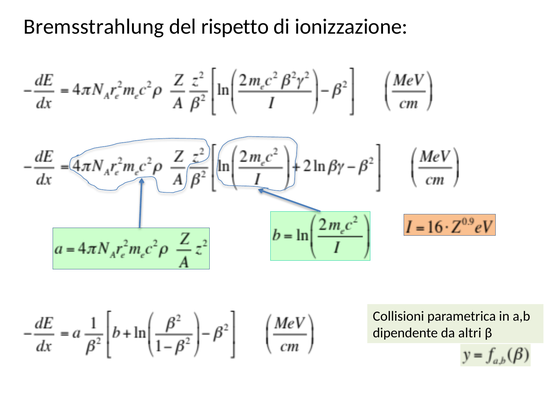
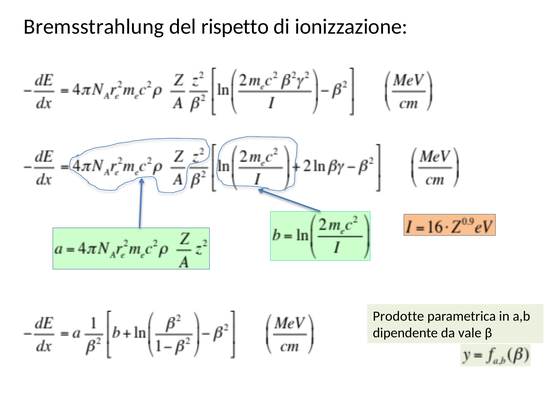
Collisioni: Collisioni -> Prodotte
altri: altri -> vale
